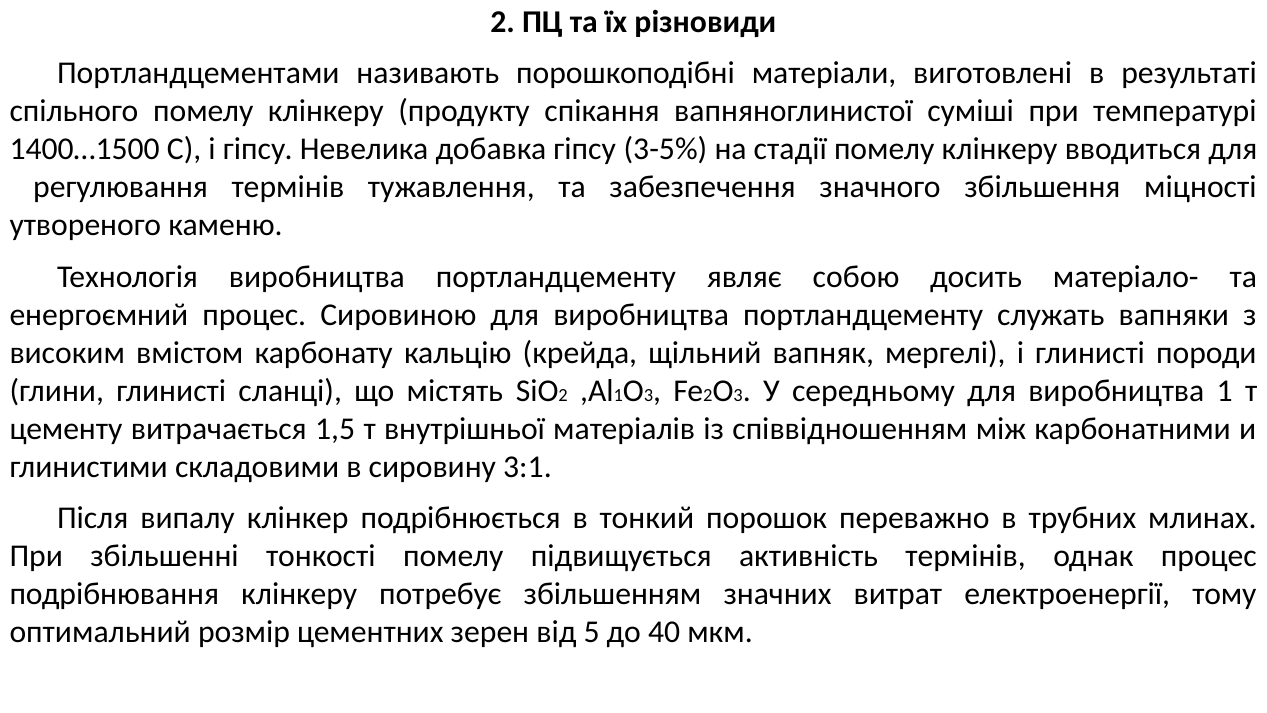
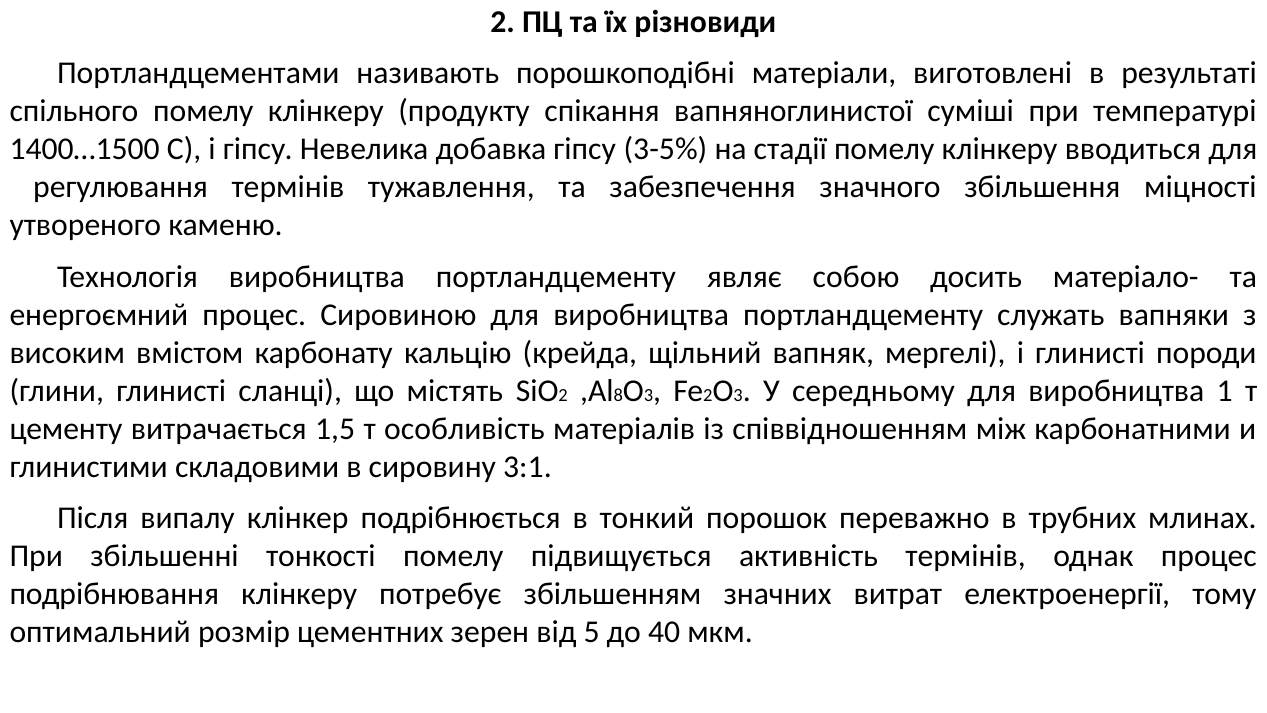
1 at (618, 395): 1 -> 8
внутрішньої: внутрішньої -> особливість
